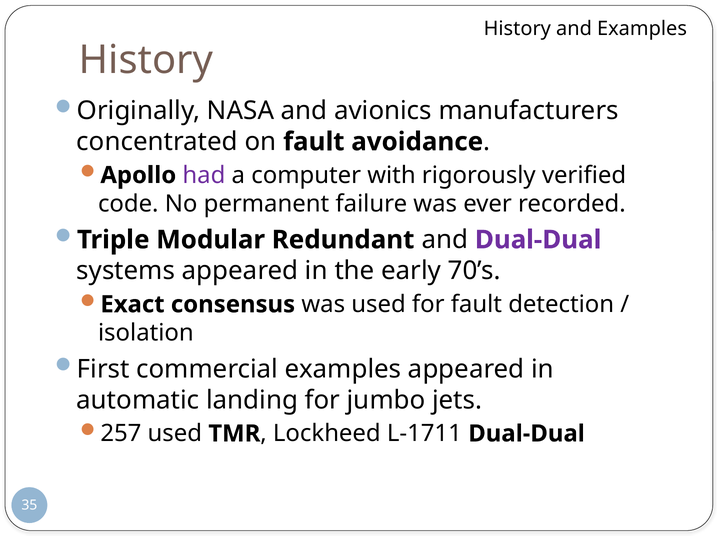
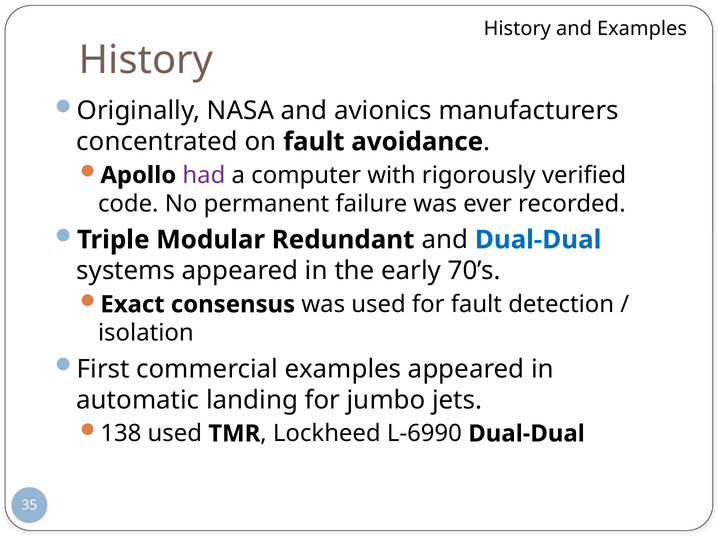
Dual-Dual at (538, 240) colour: purple -> blue
257: 257 -> 138
L-1711: L-1711 -> L-6990
